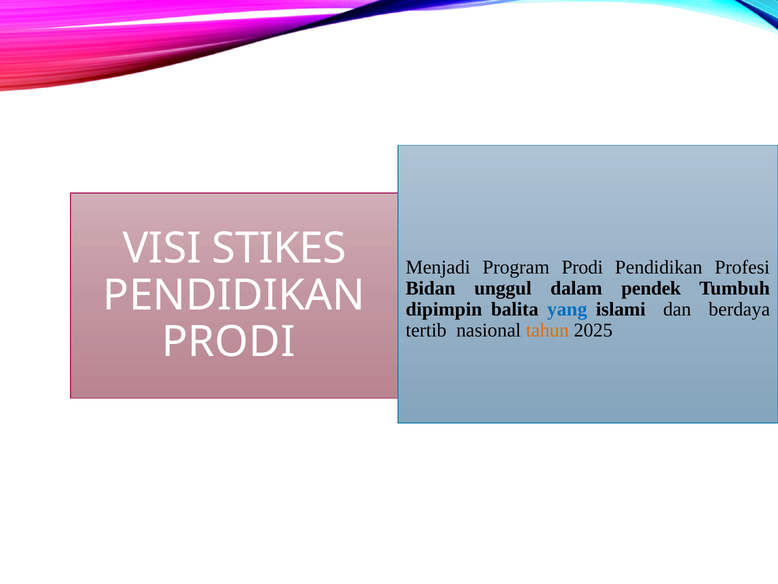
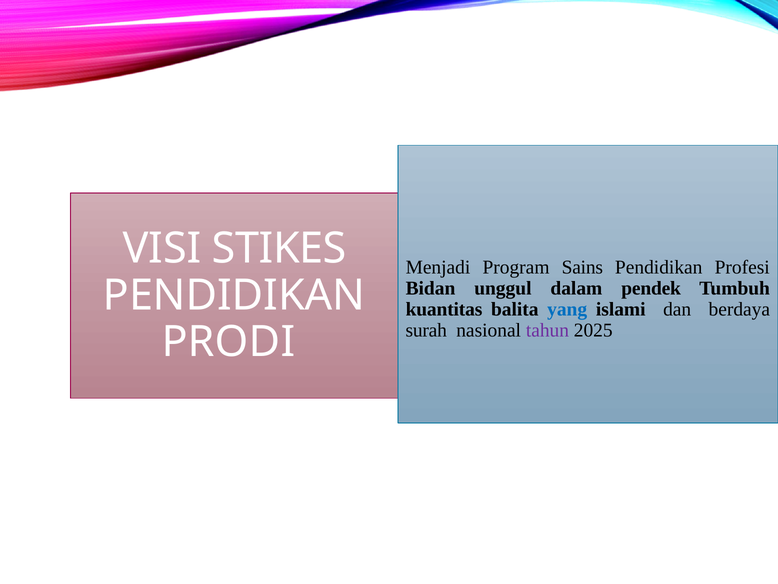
Program Prodi: Prodi -> Sains
dipimpin: dipimpin -> kuantitas
tertib: tertib -> surah
tahun colour: orange -> purple
